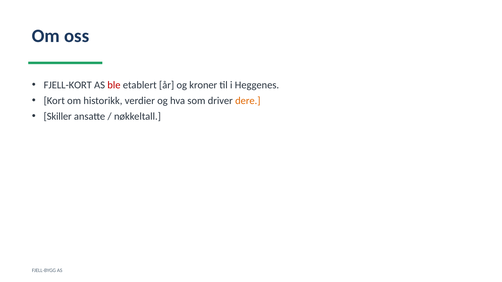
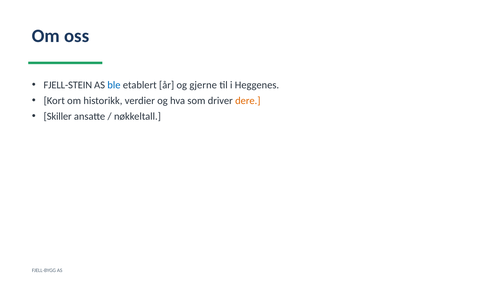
FJELL-KORT: FJELL-KORT -> FJELL-STEIN
ble colour: red -> blue
kroner: kroner -> gjerne
